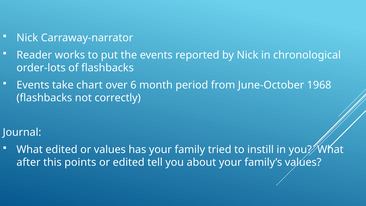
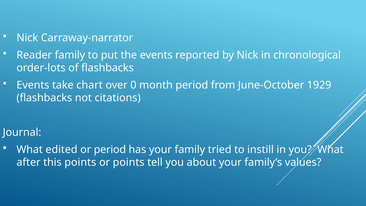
Reader works: works -> family
6: 6 -> 0
1968: 1968 -> 1929
correctly: correctly -> citations
or values: values -> period
or edited: edited -> points
